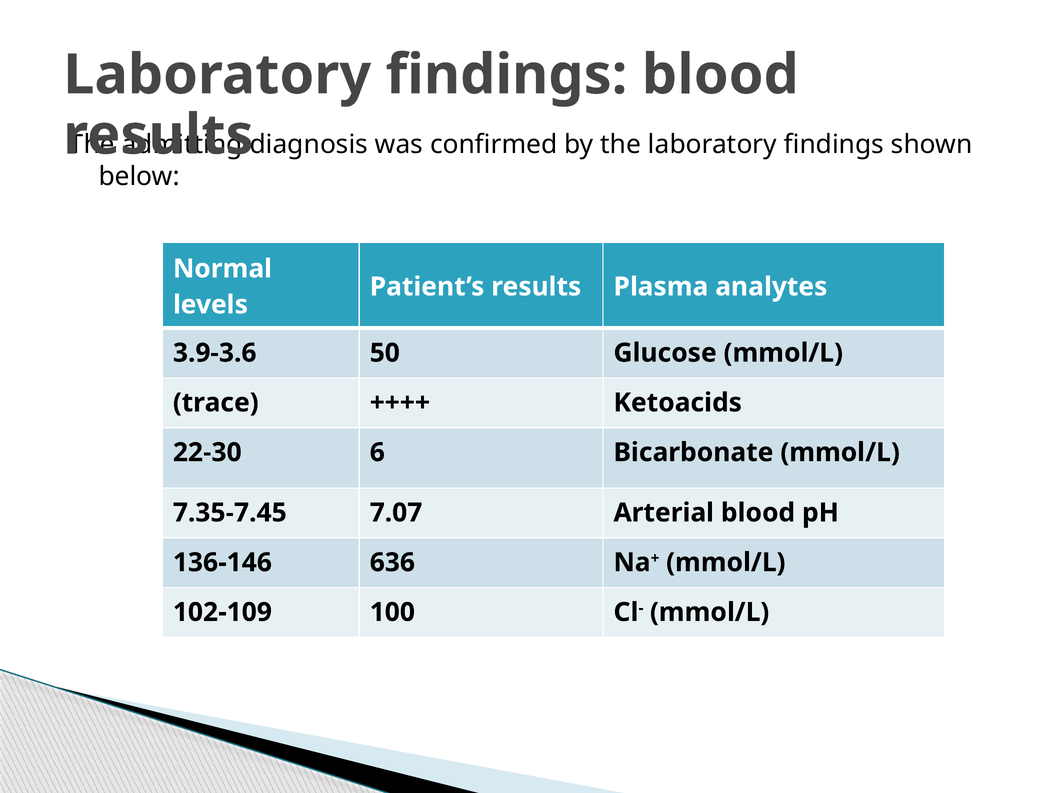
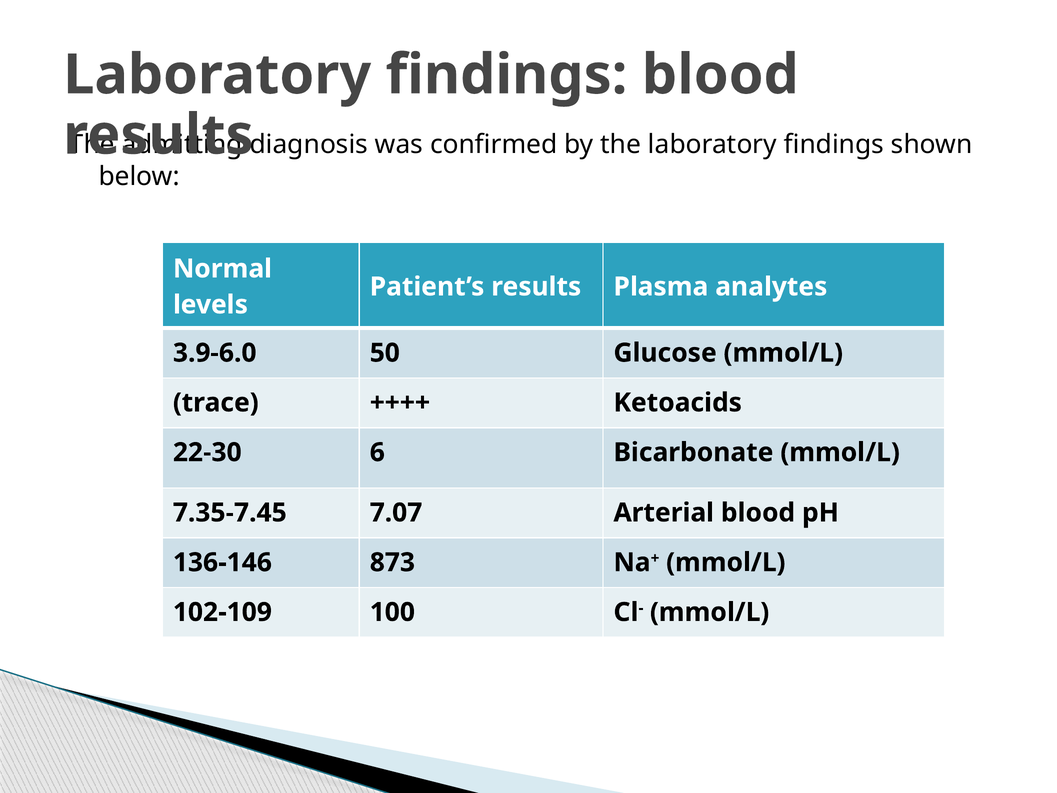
3.9-3.6: 3.9-3.6 -> 3.9-6.0
636: 636 -> 873
